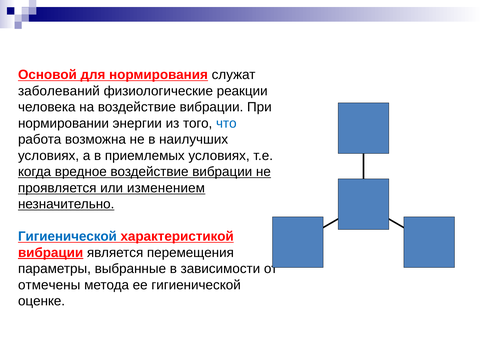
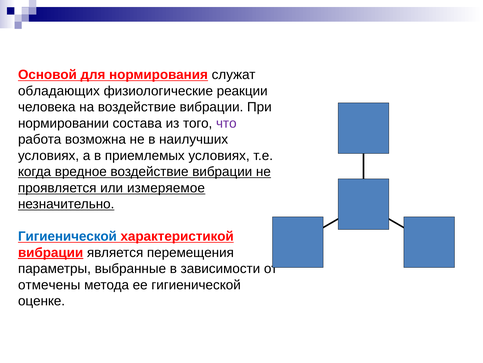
заболеваний: заболеваний -> обладающих
энергии: энергии -> состава
что colour: blue -> purple
изменением: изменением -> измеряемое
